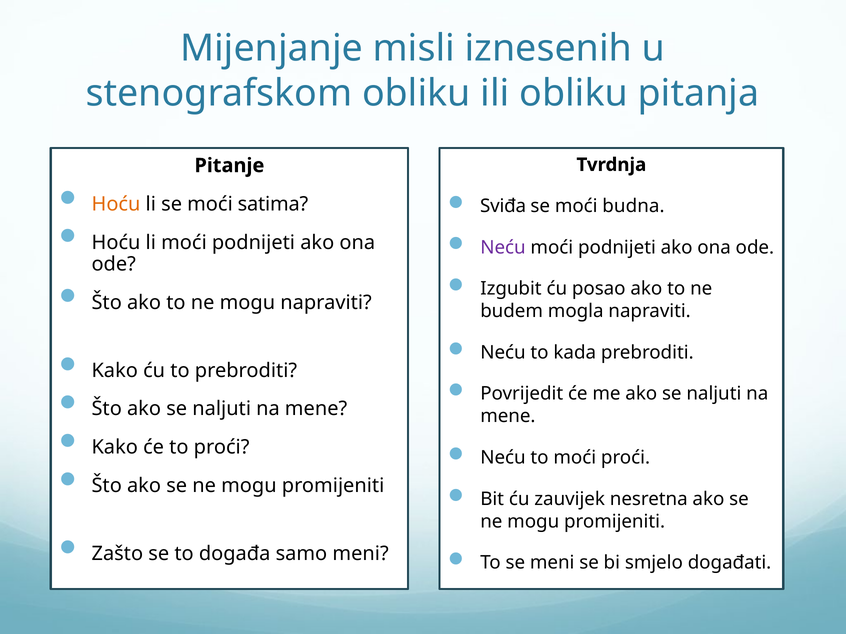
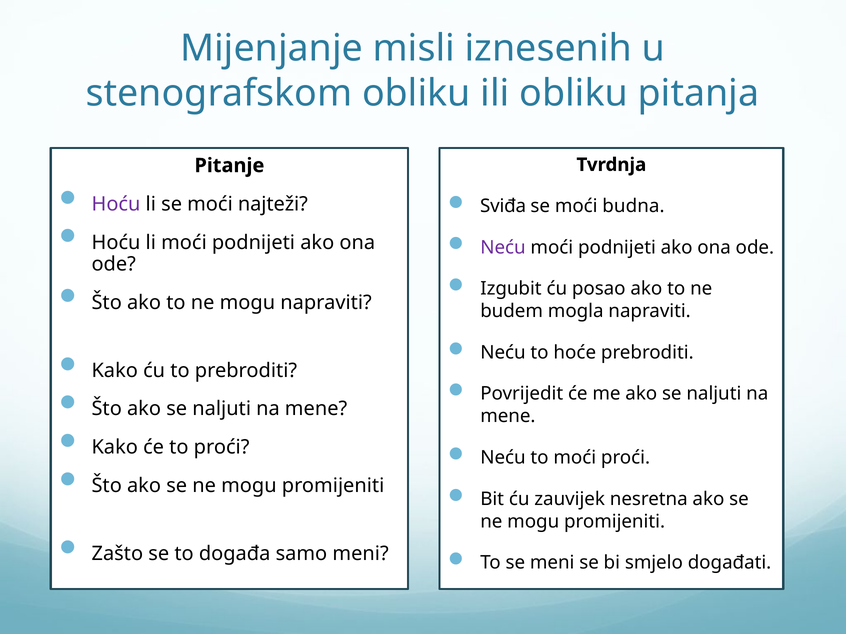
Hoću at (116, 204) colour: orange -> purple
satima: satima -> najteži
kada: kada -> hoće
